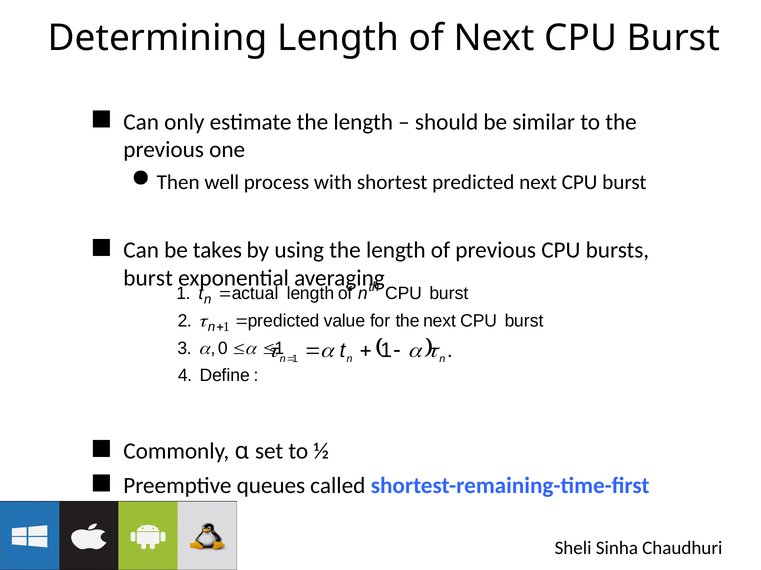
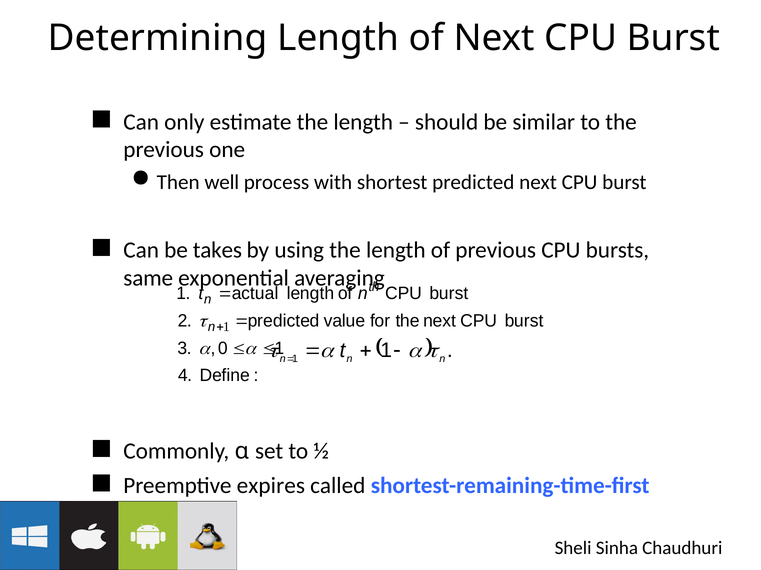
burst at (148, 278): burst -> same
queues: queues -> expires
